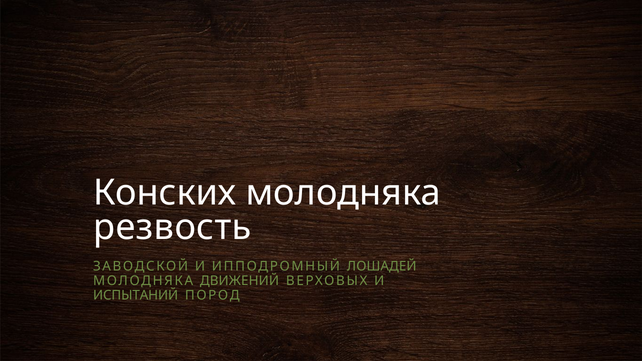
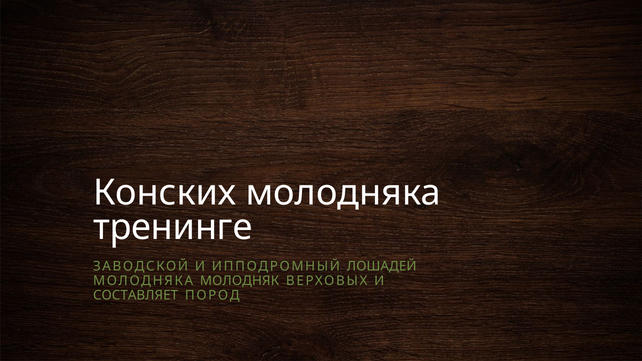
резвость: резвость -> тренинге
ДВИЖЕНИЙ: ДВИЖЕНИЙ -> МОЛОДНЯК
ИСПЫТАНИЙ: ИСПЫТАНИЙ -> СОСТАВЛЯЕТ
